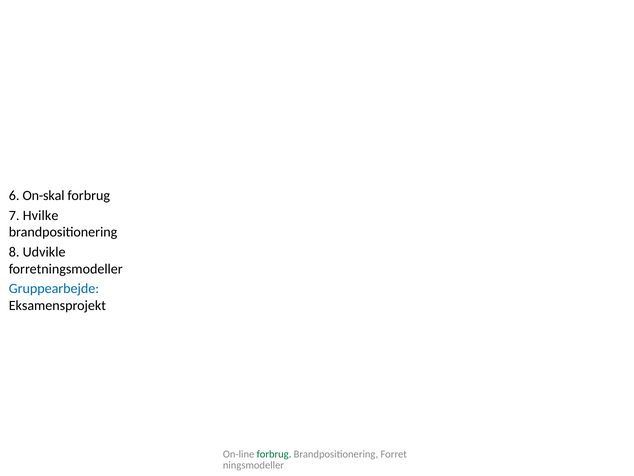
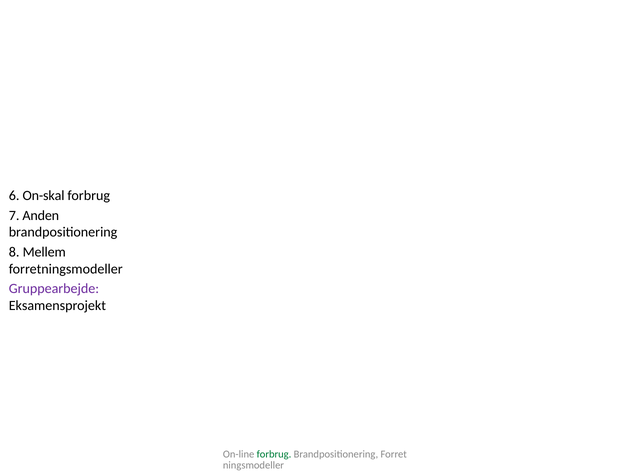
Hvilke: Hvilke -> Anden
Udvikle: Udvikle -> Mellem
Gruppearbejde colour: blue -> purple
